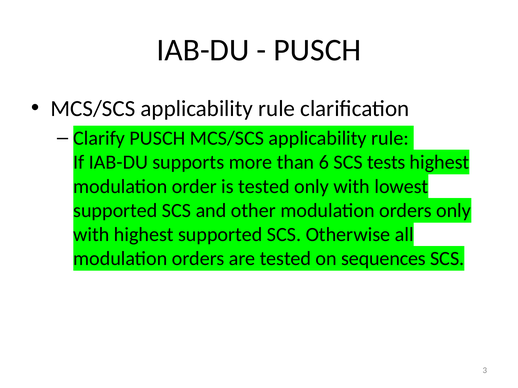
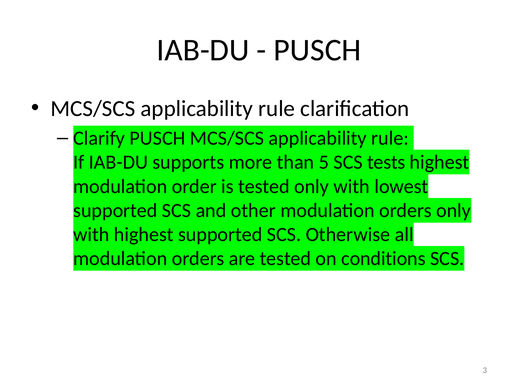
6: 6 -> 5
sequences: sequences -> conditions
